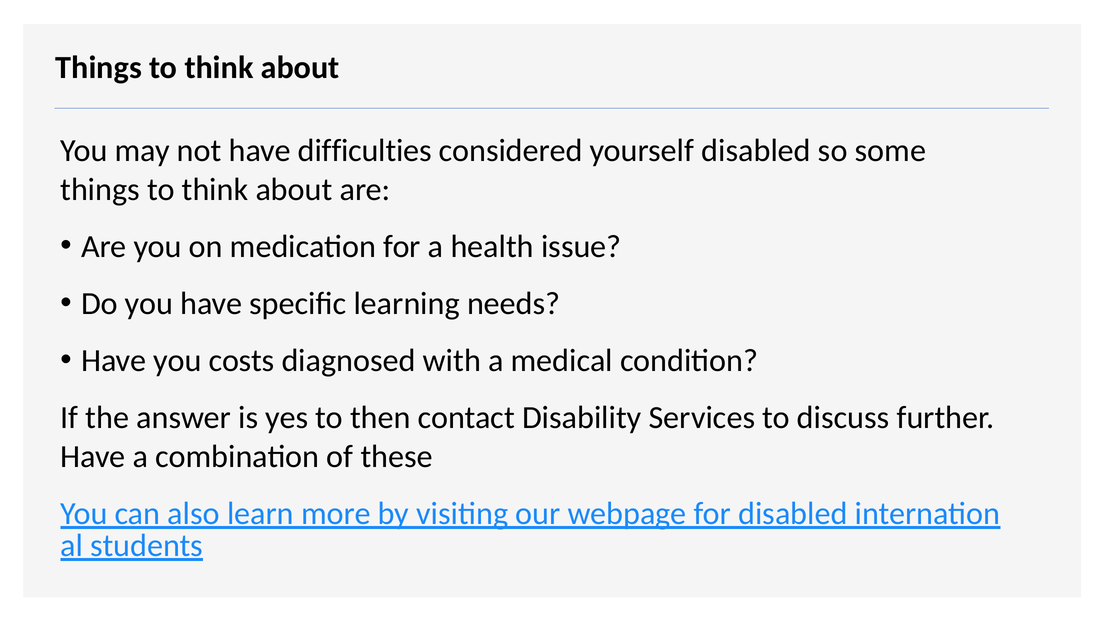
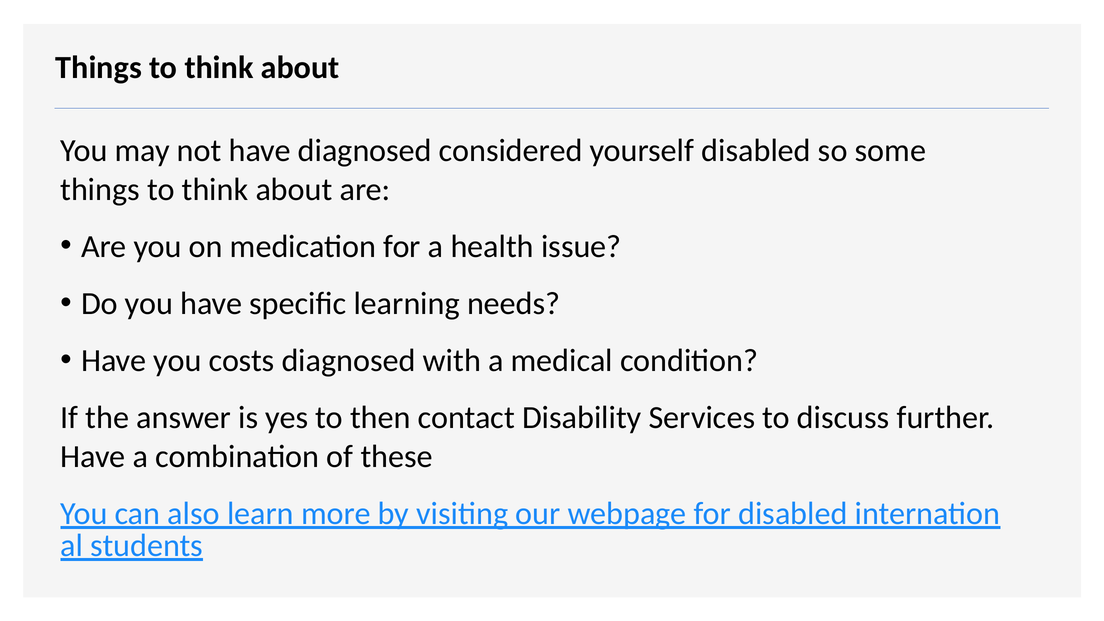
have difficulties: difficulties -> diagnosed
